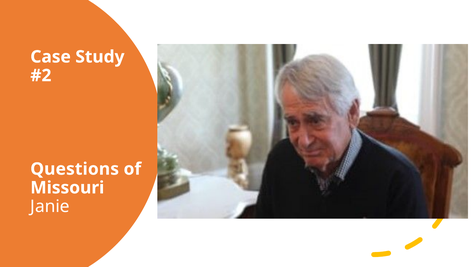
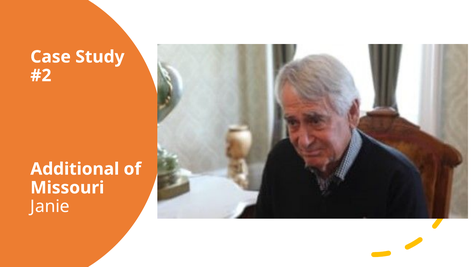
Questions: Questions -> Additional
